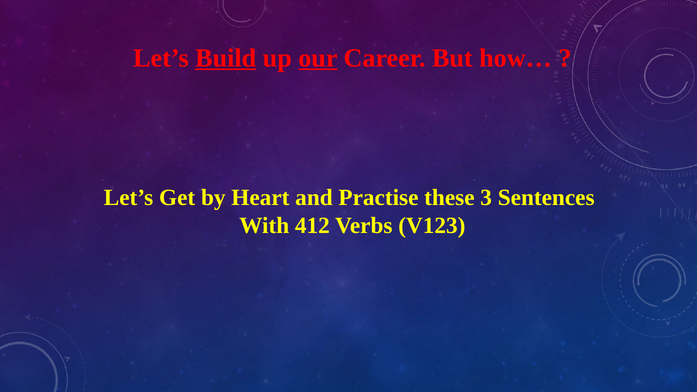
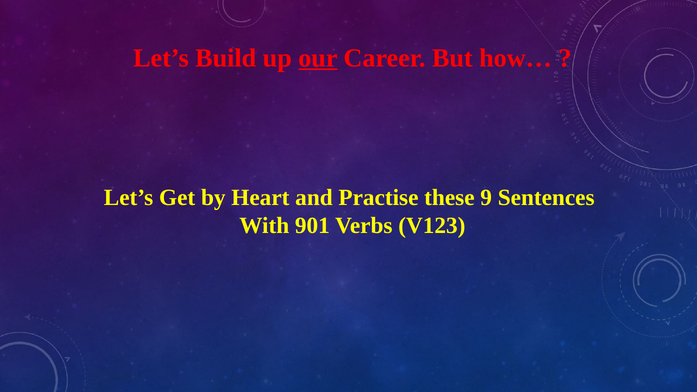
Build underline: present -> none
3: 3 -> 9
412: 412 -> 901
